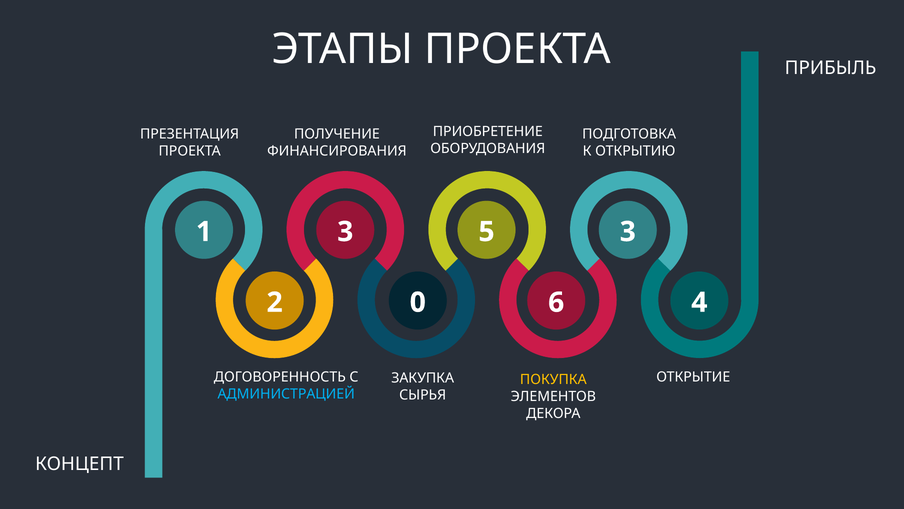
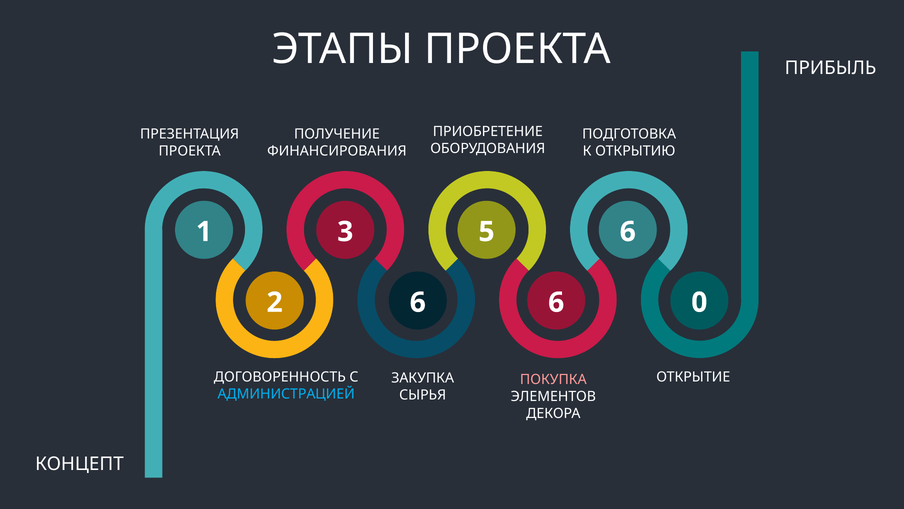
1 3: 3 -> 6
2 0: 0 -> 6
4: 4 -> 0
ПОКУПКА colour: yellow -> pink
